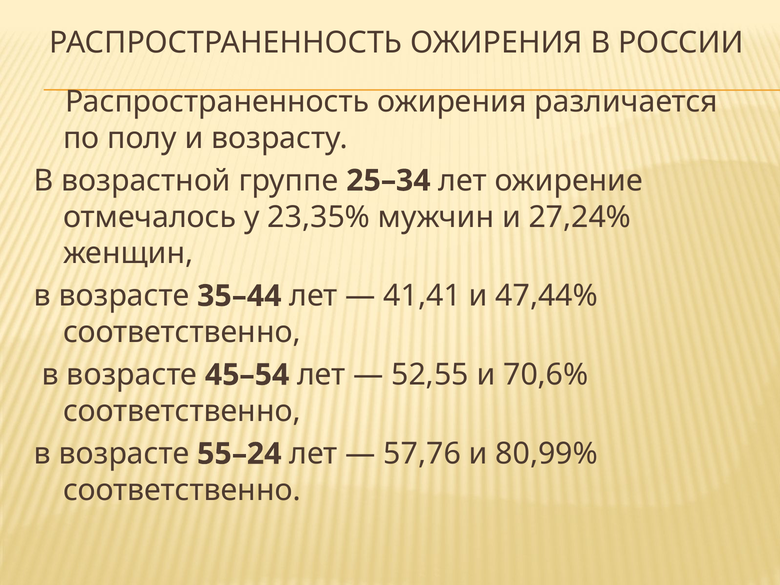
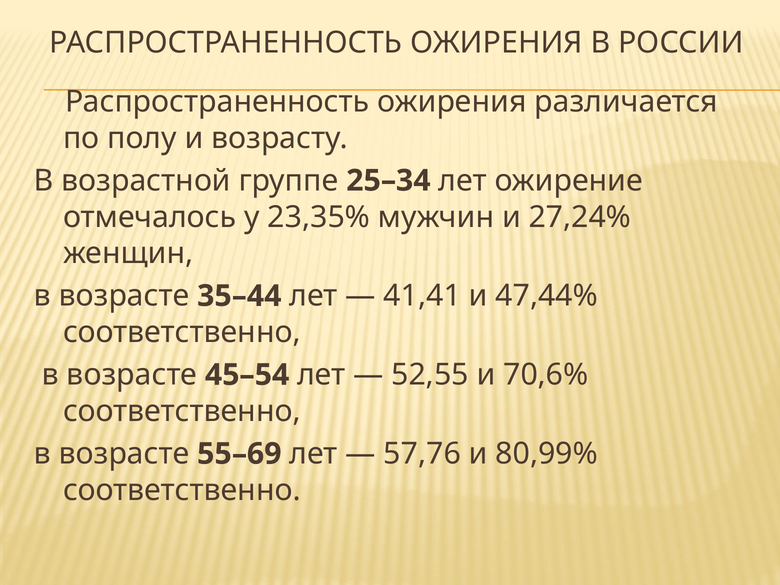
55–24: 55–24 -> 55–69
